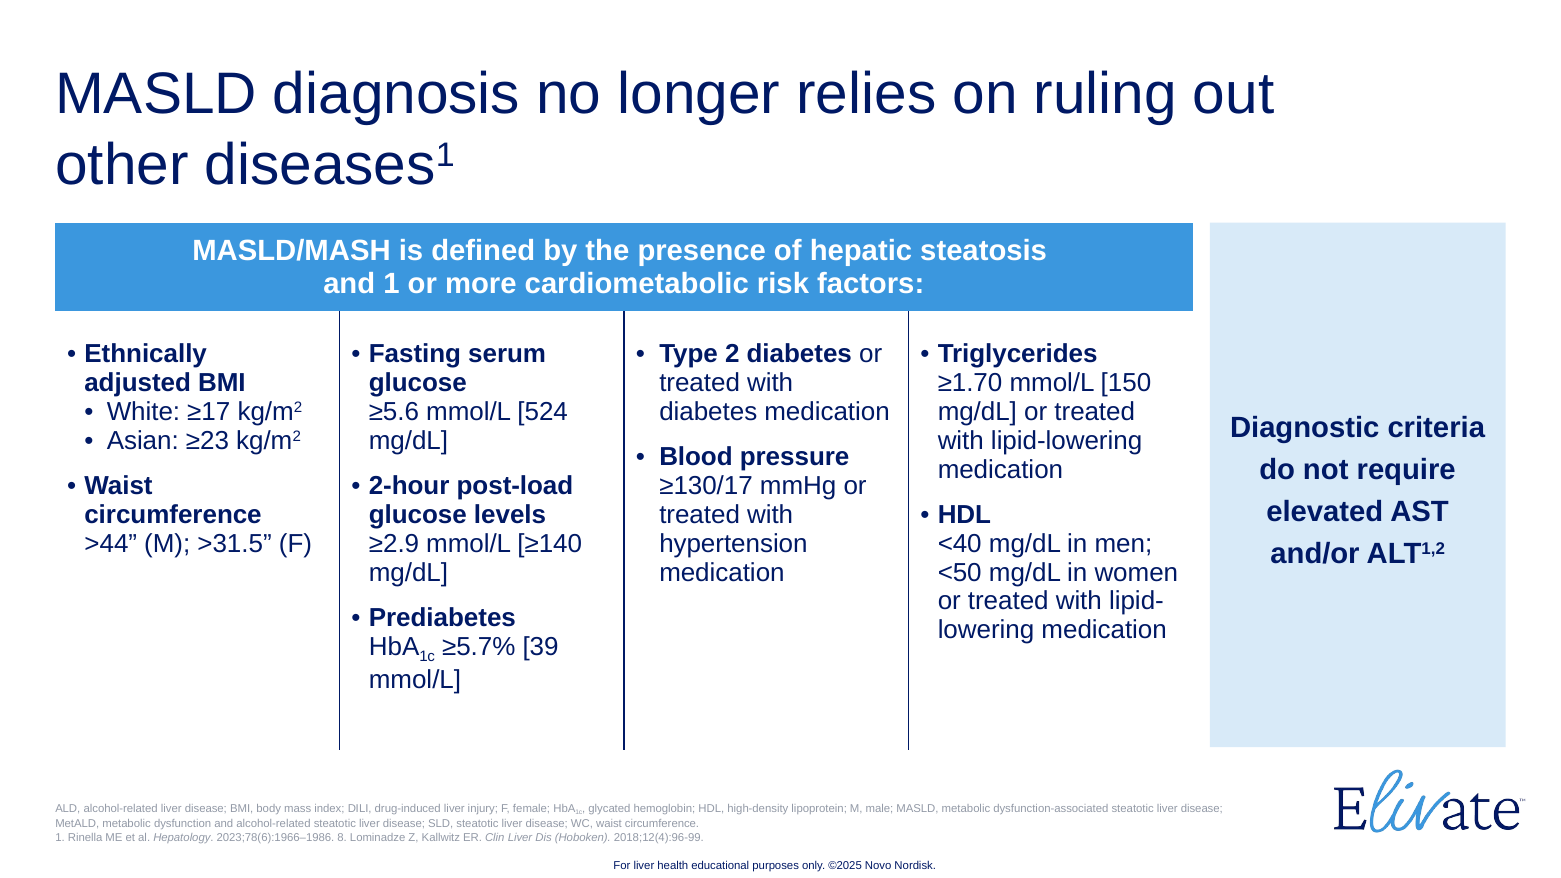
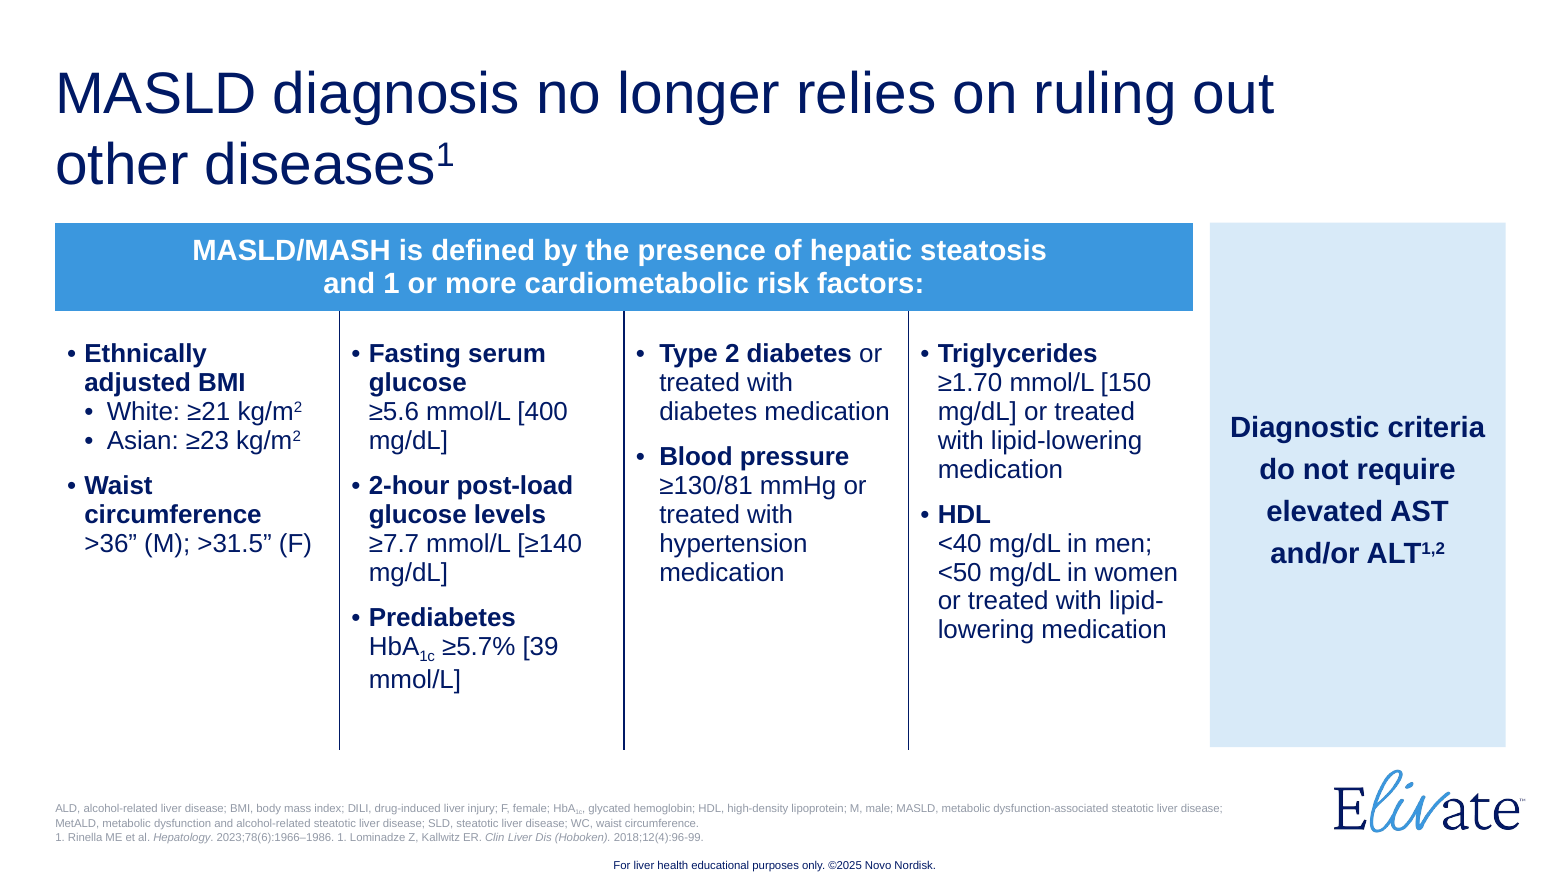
≥17: ≥17 -> ≥21
524: 524 -> 400
≥130/17: ≥130/17 -> ≥130/81
>44: >44 -> >36
≥2.9: ≥2.9 -> ≥7.7
2023;78(6):1966–1986 8: 8 -> 1
